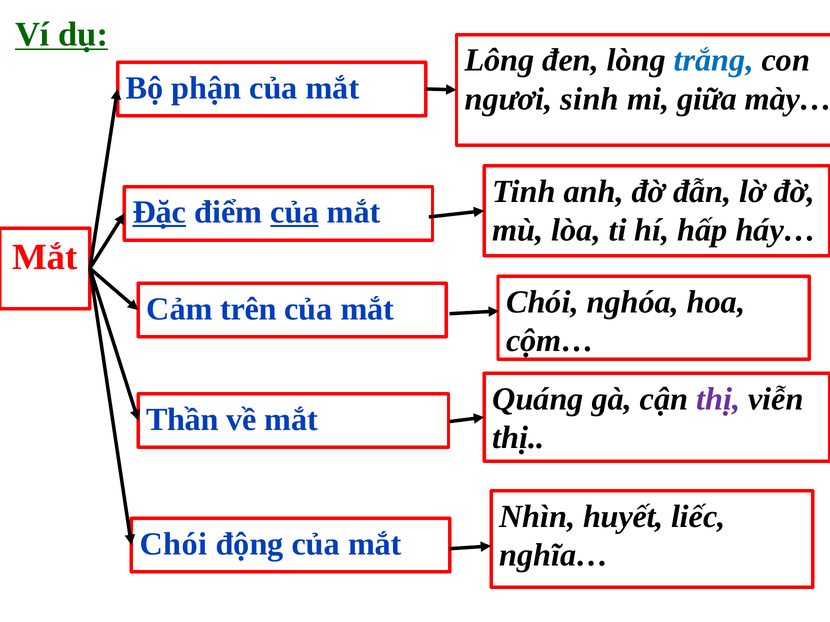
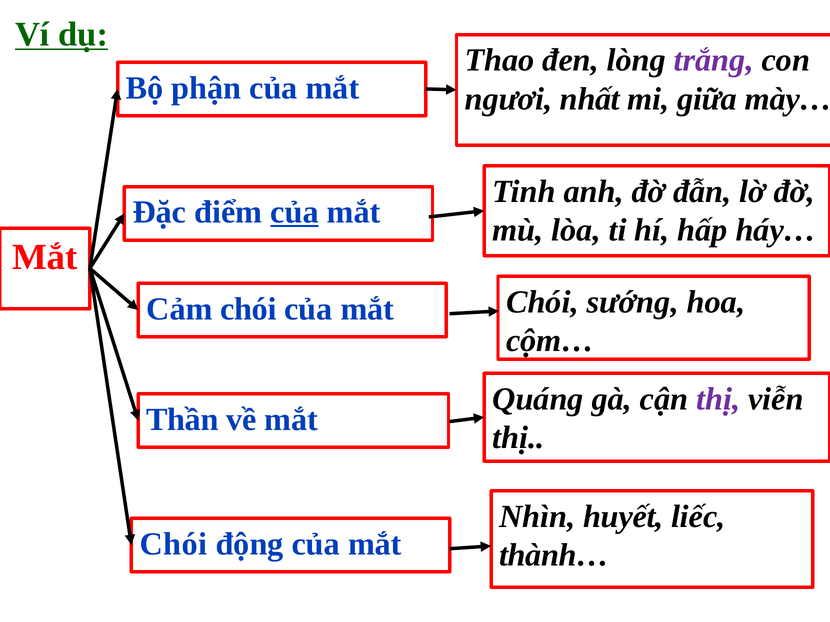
Lông: Lông -> Thao
trắng colour: blue -> purple
sinh: sinh -> nhất
Đặc underline: present -> none
nghóa: nghóa -> sướng
Cảm trên: trên -> chói
nghĩa…: nghĩa… -> thành…
